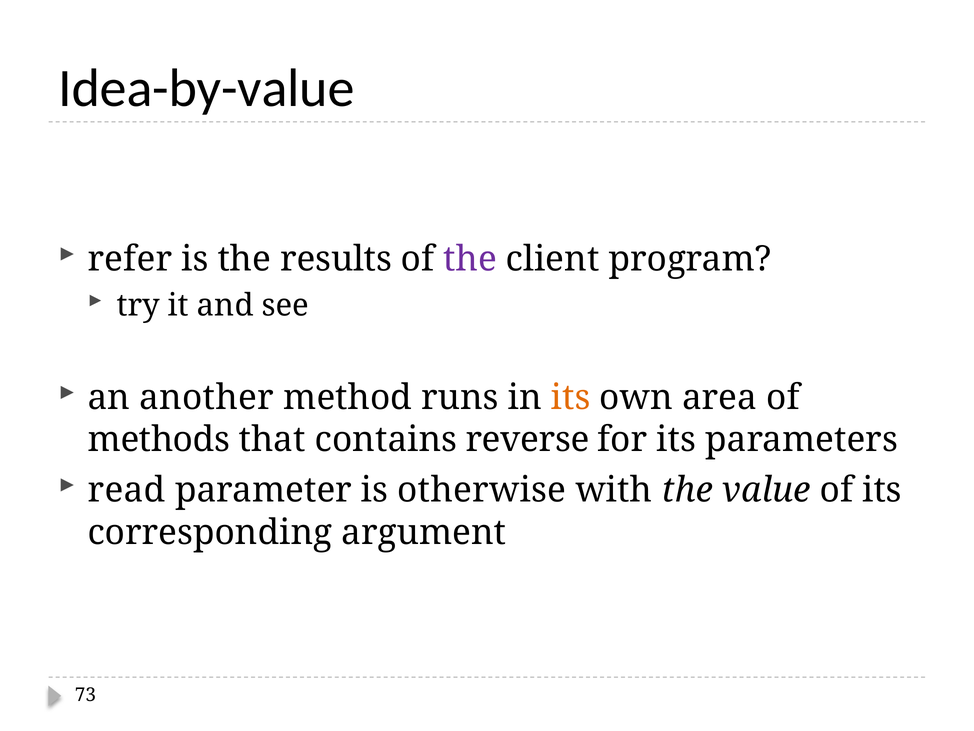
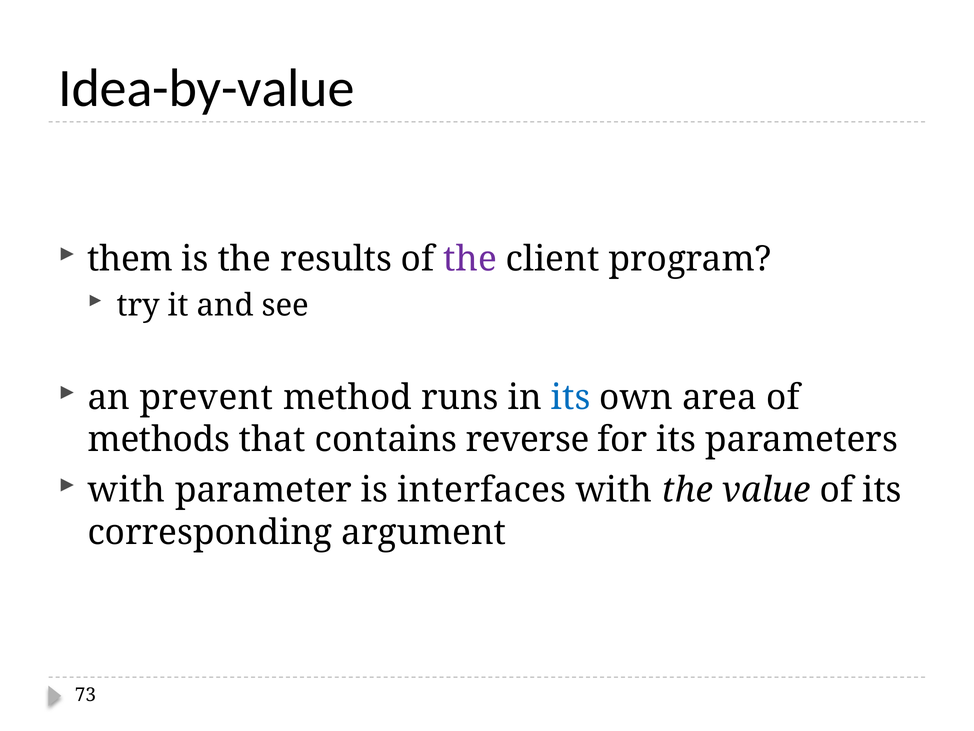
refer: refer -> them
another: another -> prevent
its at (571, 397) colour: orange -> blue
read at (127, 490): read -> with
otherwise: otherwise -> interfaces
